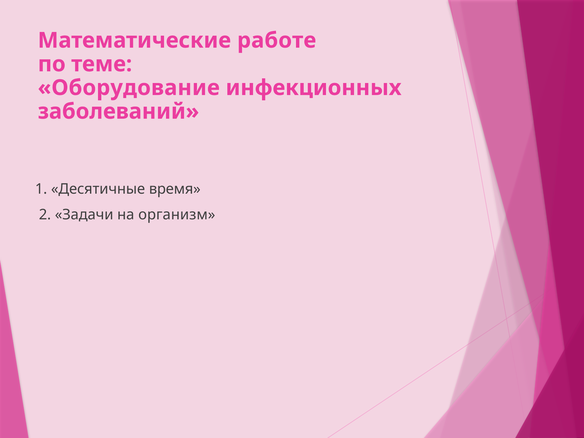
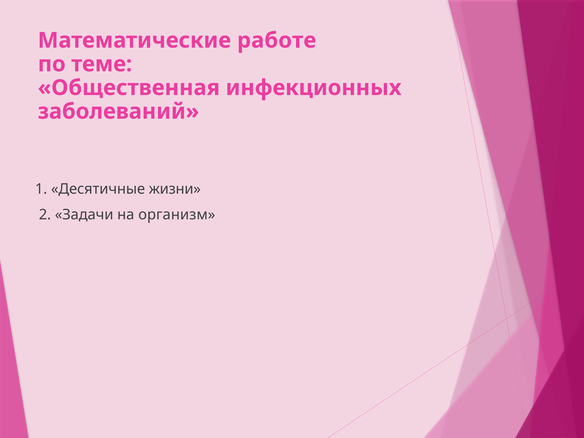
Оборудование: Оборудование -> Общественная
время: время -> жизни
